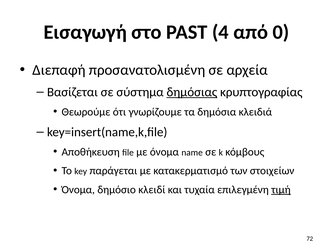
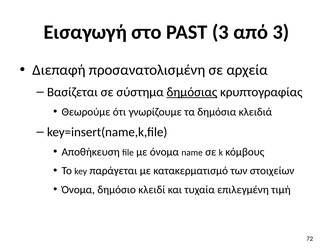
PAST 4: 4 -> 3
από 0: 0 -> 3
τιμή underline: present -> none
